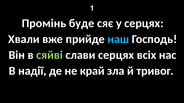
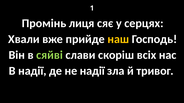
буде: буде -> лиця
наш colour: light blue -> yellow
слави серцях: серцях -> скоріш
не край: край -> надії
